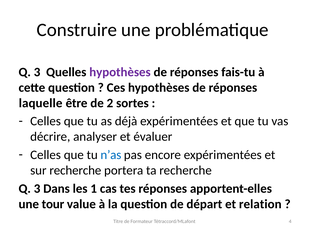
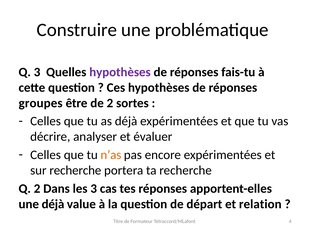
laquelle: laquelle -> groupes
n’as colour: blue -> orange
3 at (37, 189): 3 -> 2
les 1: 1 -> 3
une tour: tour -> déjà
